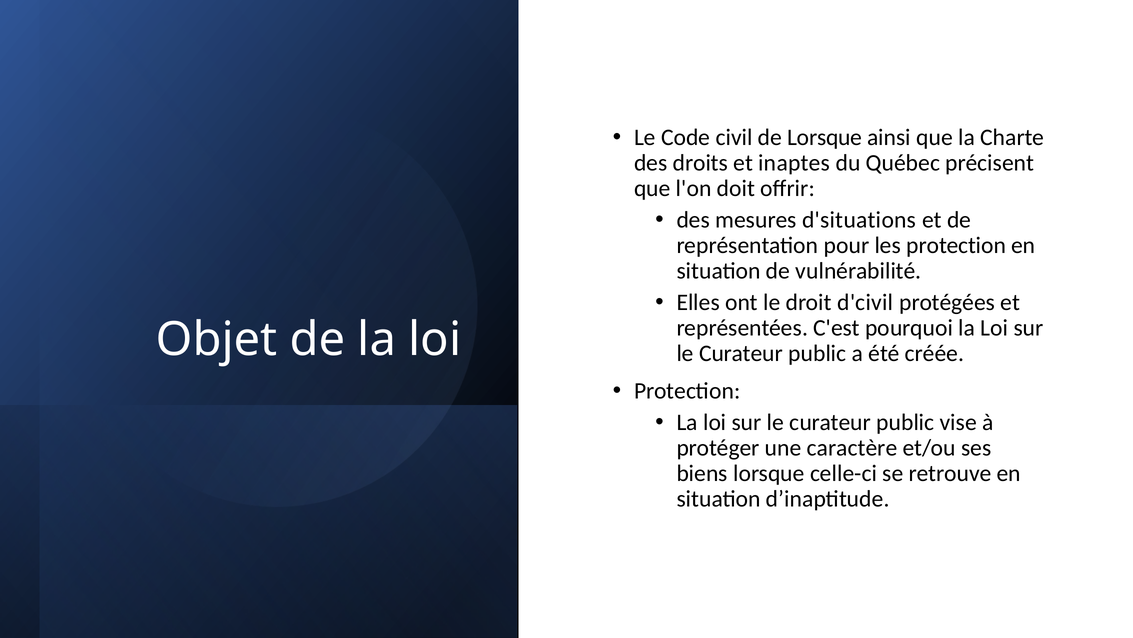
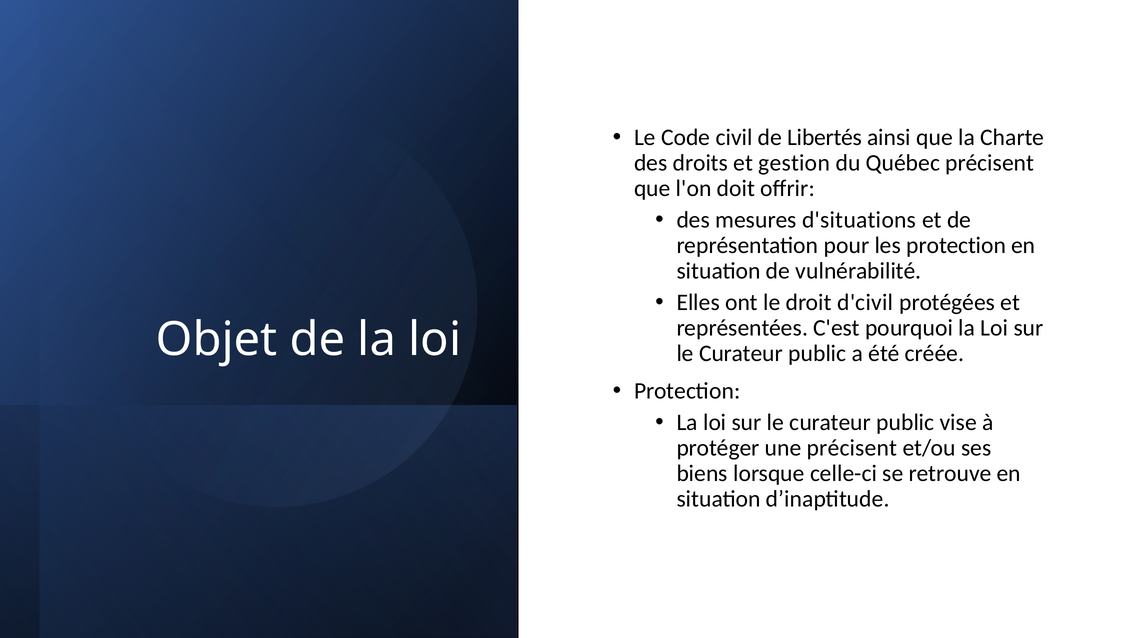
de Lorsque: Lorsque -> Libertés
inaptes: inaptes -> gestion
une caractère: caractère -> précisent
